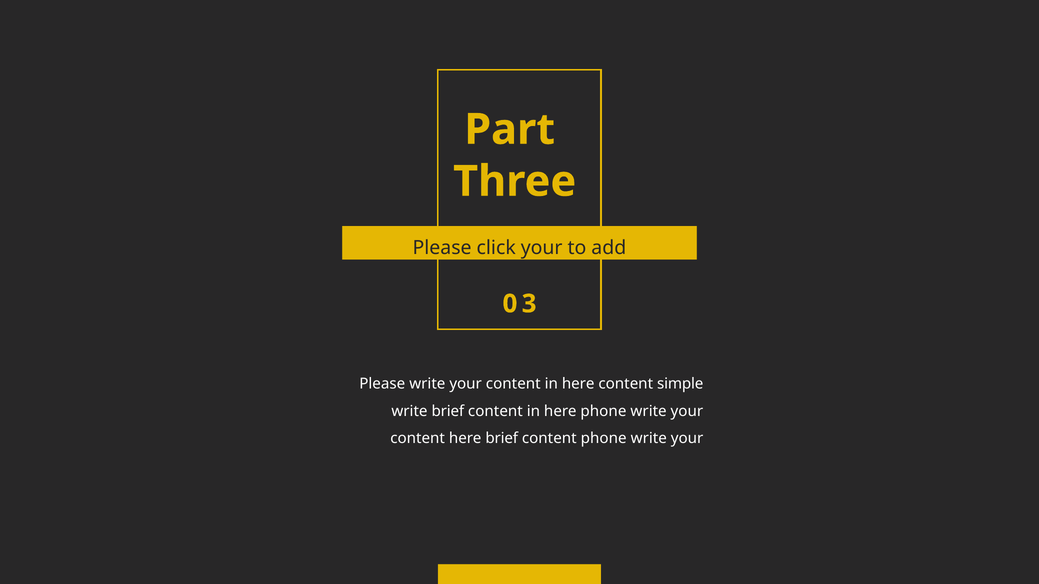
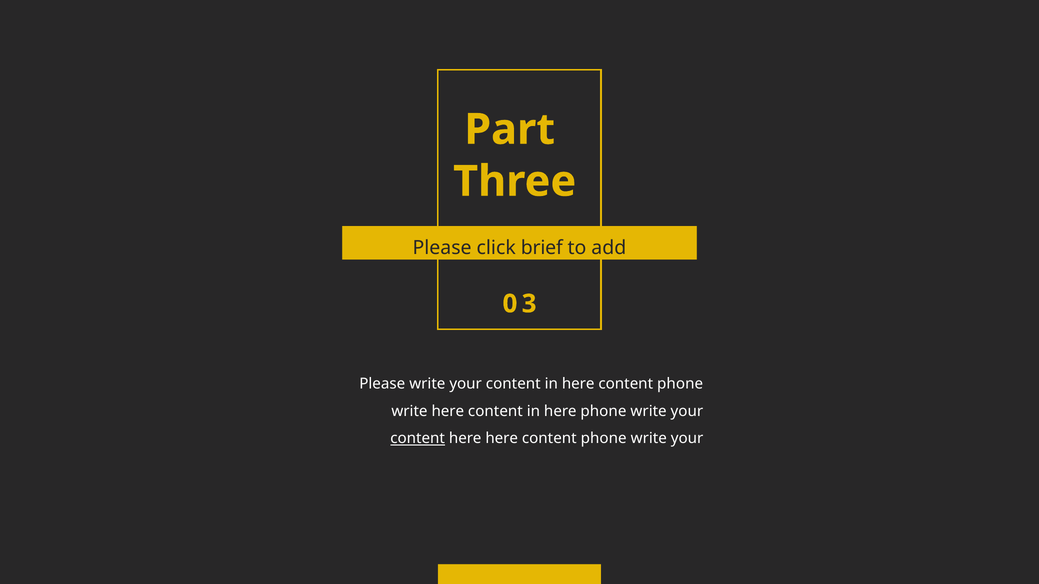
click your: your -> brief
simple at (680, 384): simple -> phone
write brief: brief -> here
content at (418, 439) underline: none -> present
here brief: brief -> here
